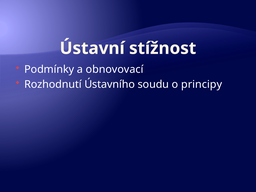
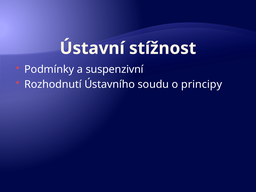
obnovovací: obnovovací -> suspenzivní
